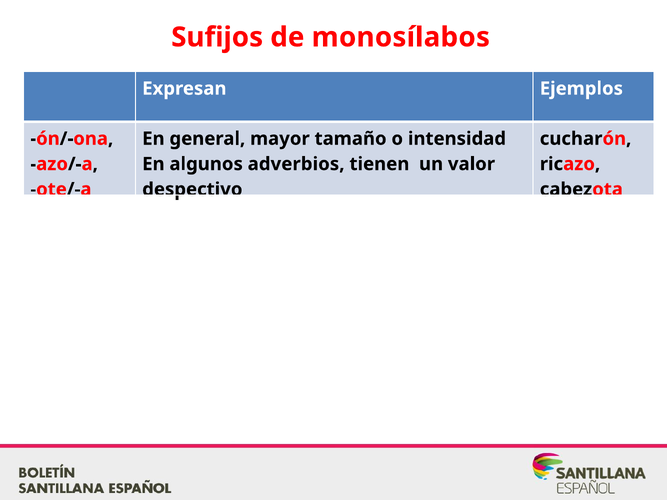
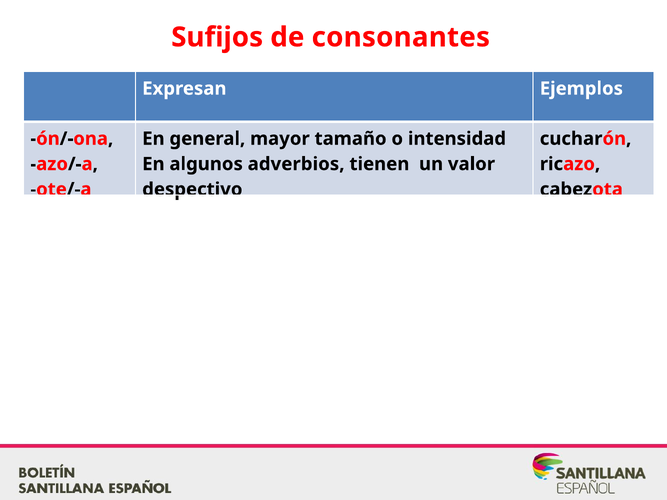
monosílabos: monosílabos -> consonantes
